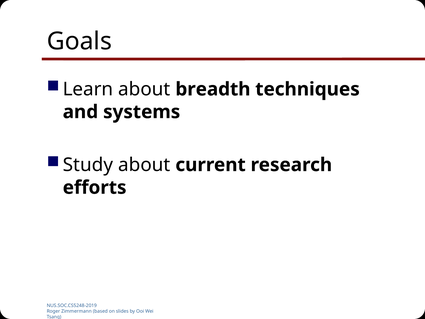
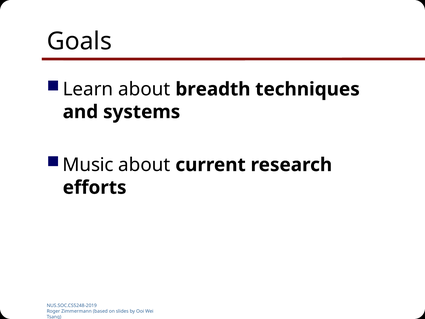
Study: Study -> Music
